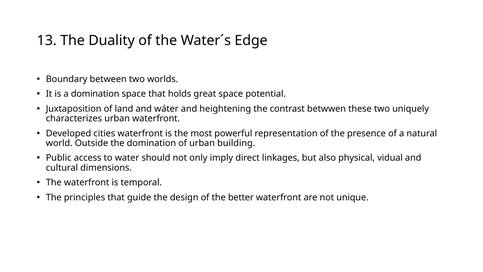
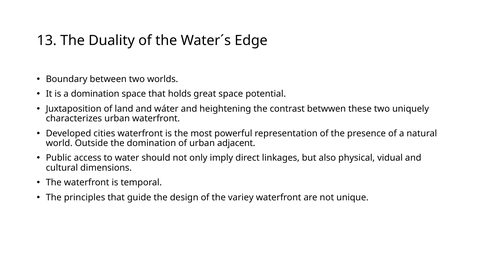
building: building -> adjacent
better: better -> variey
